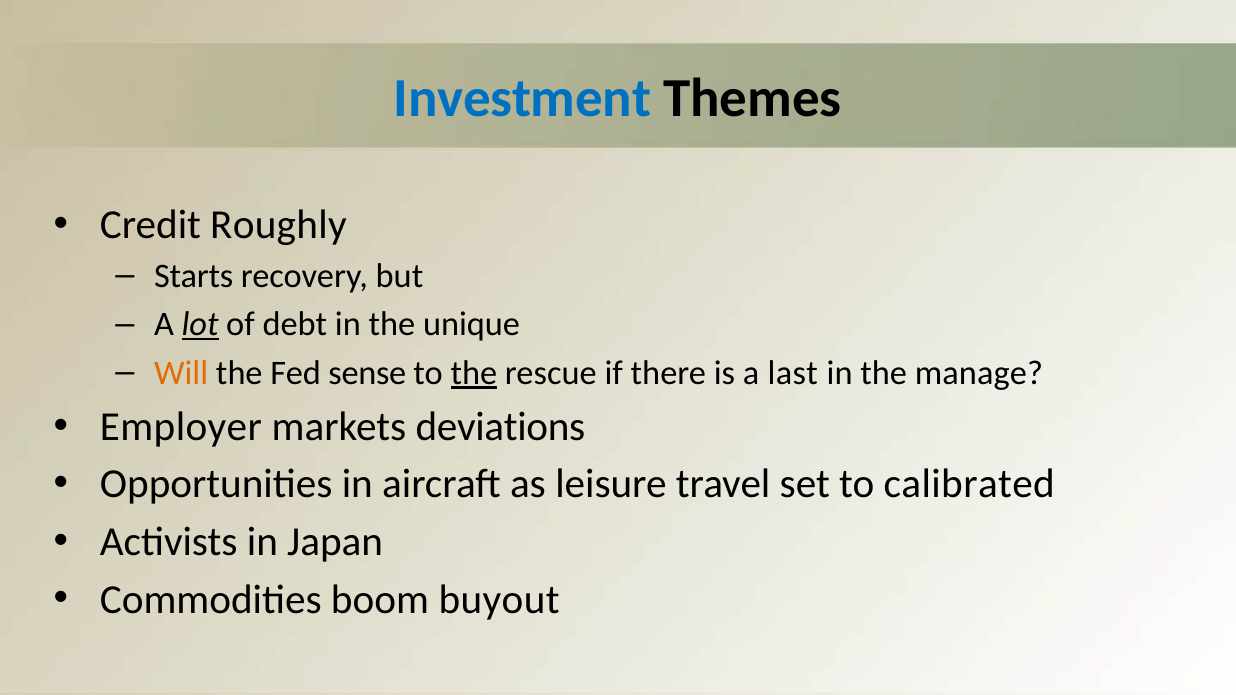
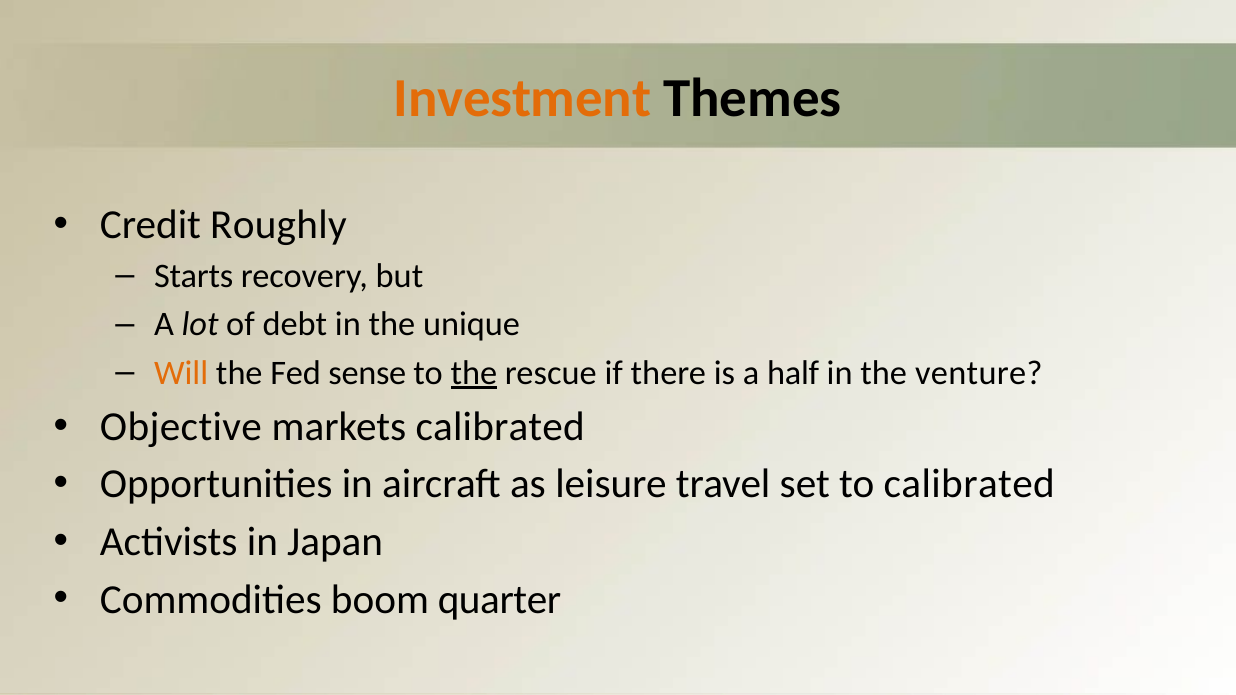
Investment colour: blue -> orange
lot underline: present -> none
last: last -> half
manage: manage -> venture
Employer: Employer -> Objective
markets deviations: deviations -> calibrated
buyout: buyout -> quarter
